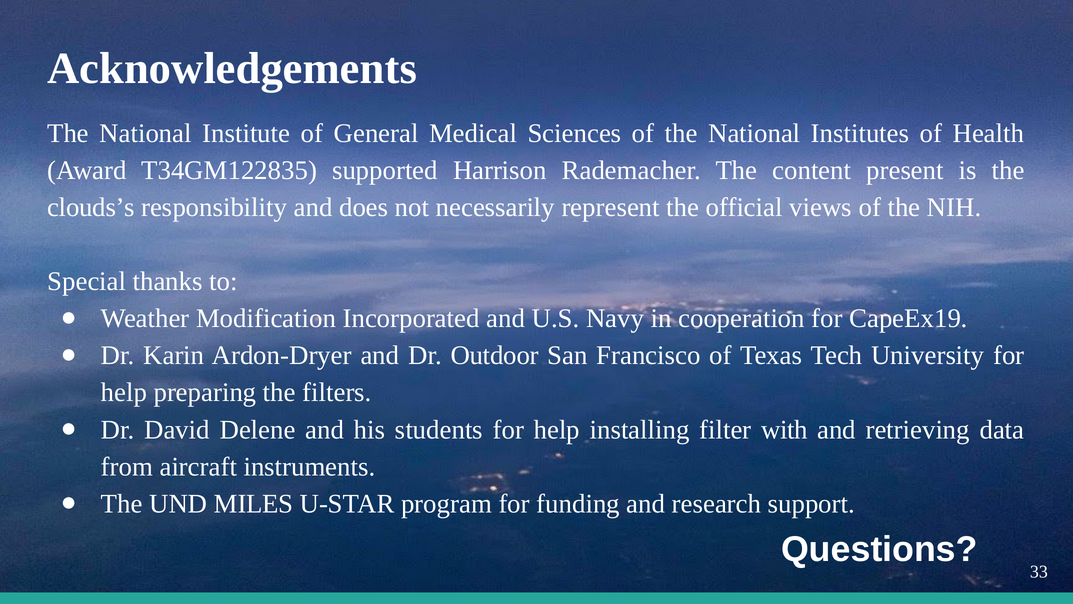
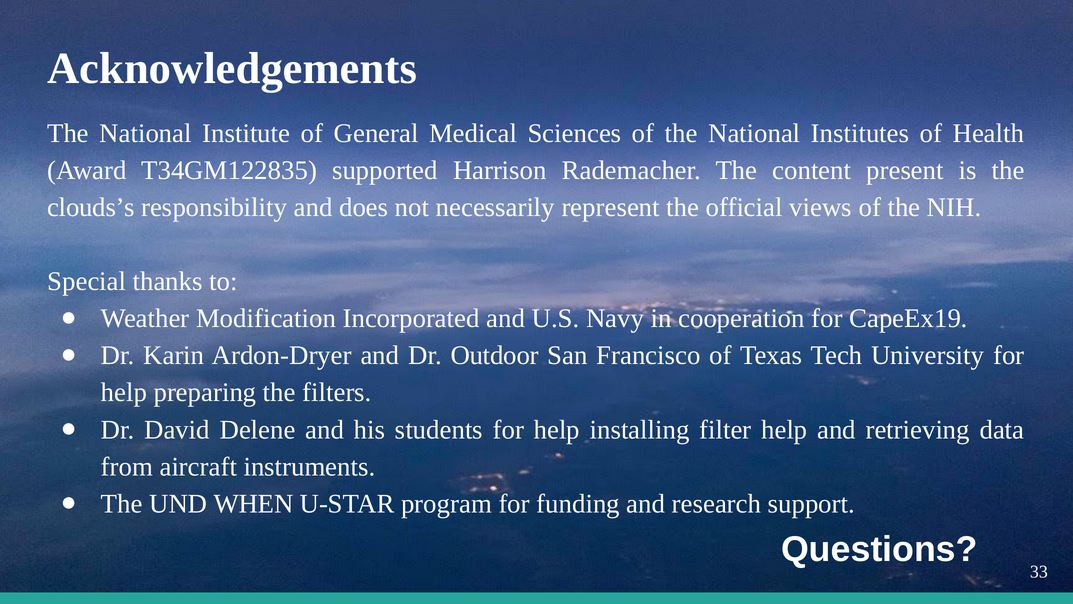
filter with: with -> help
MILES: MILES -> WHEN
